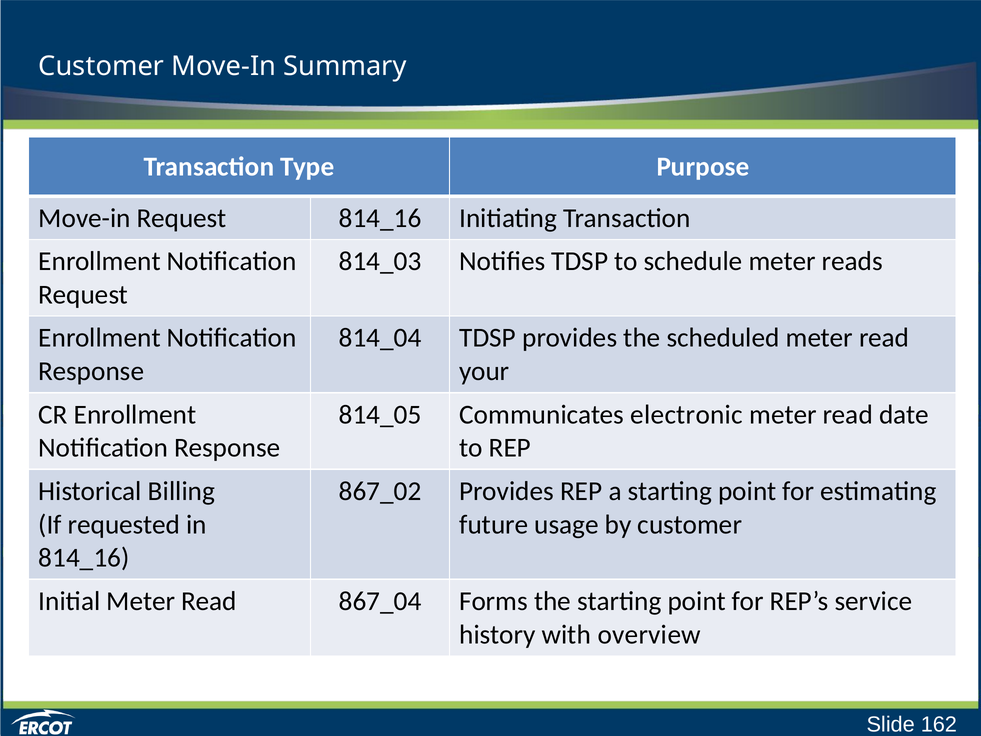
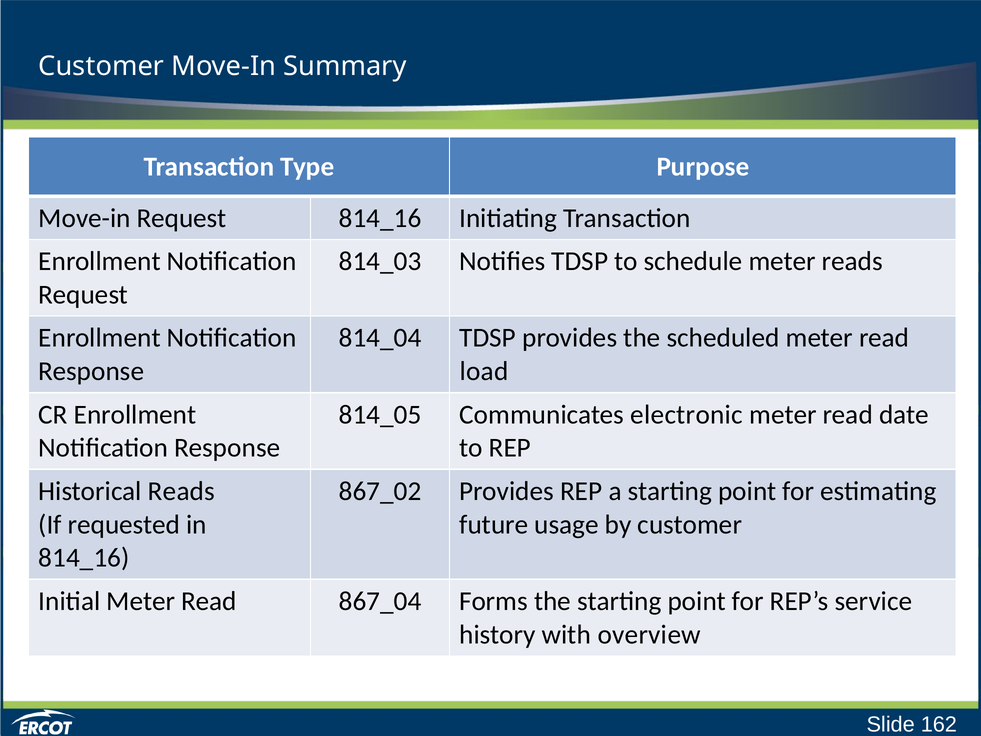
your: your -> load
Historical Billing: Billing -> Reads
